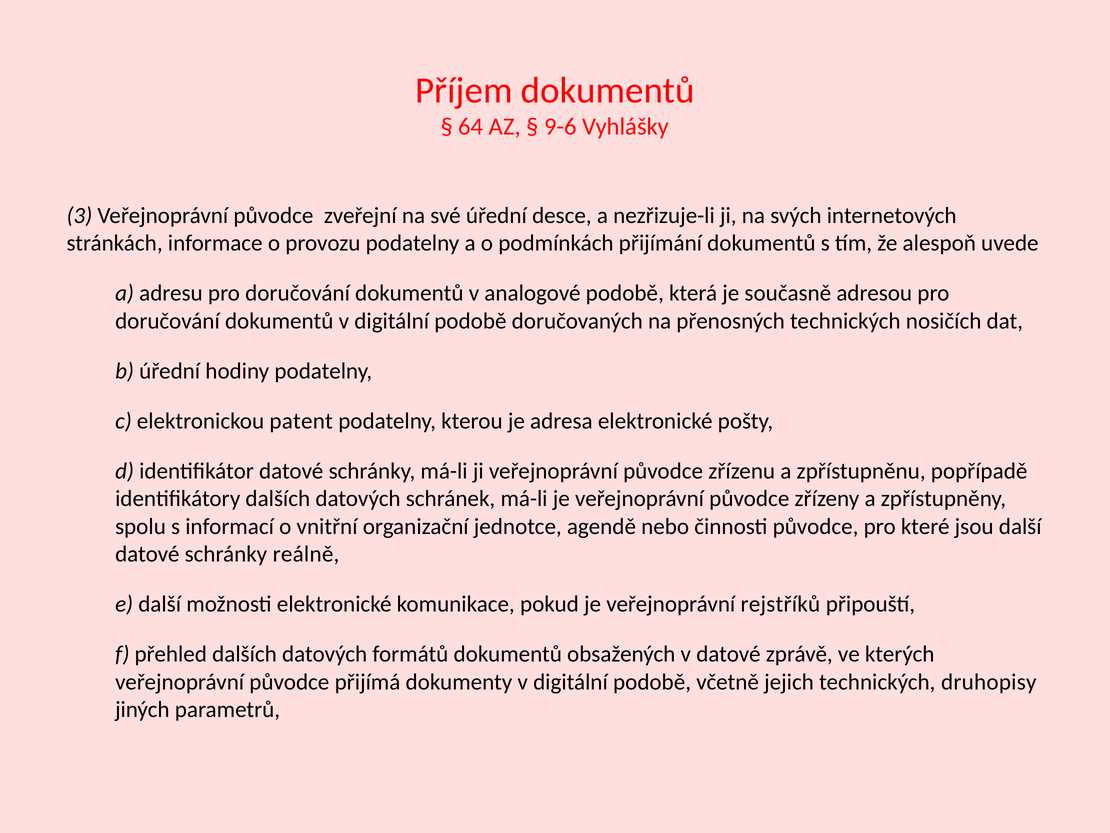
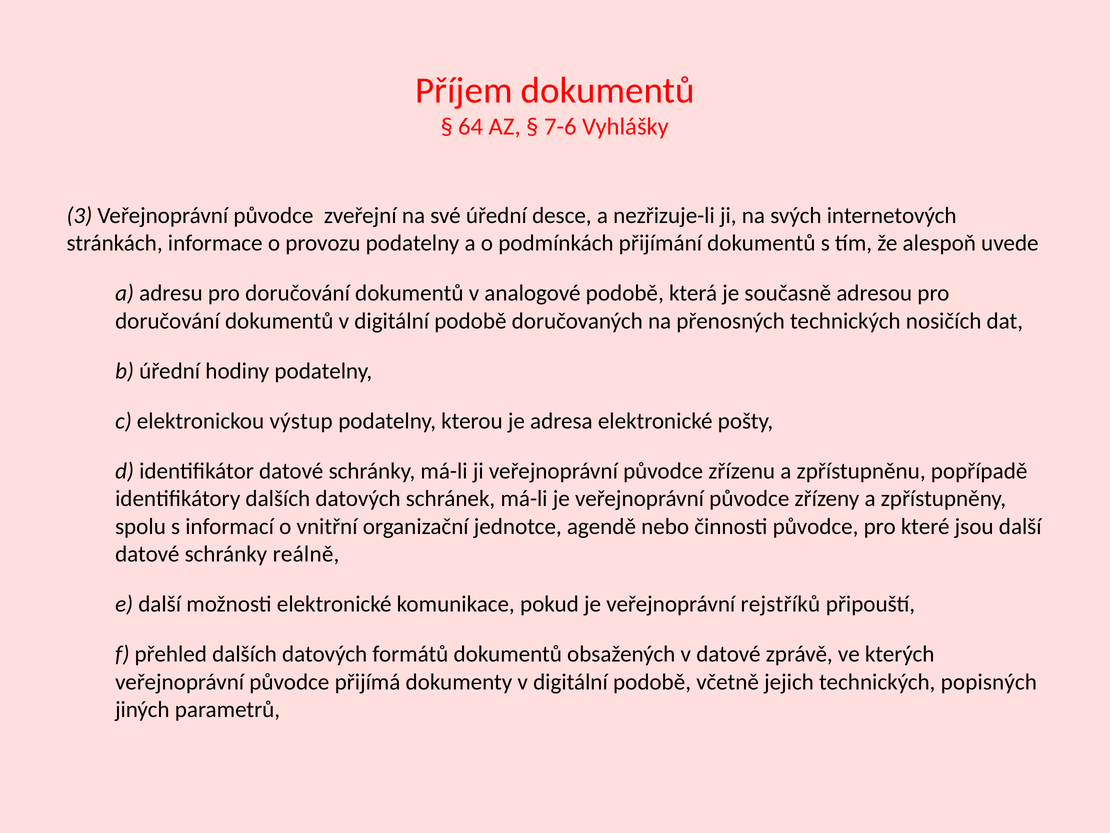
9-6: 9-6 -> 7-6
patent: patent -> výstup
druhopisy: druhopisy -> popisných
